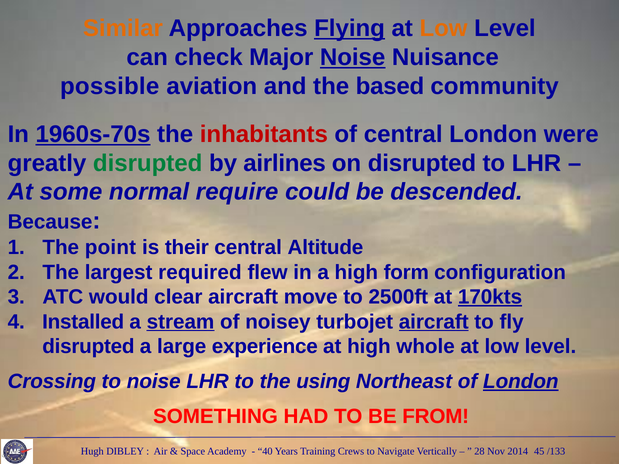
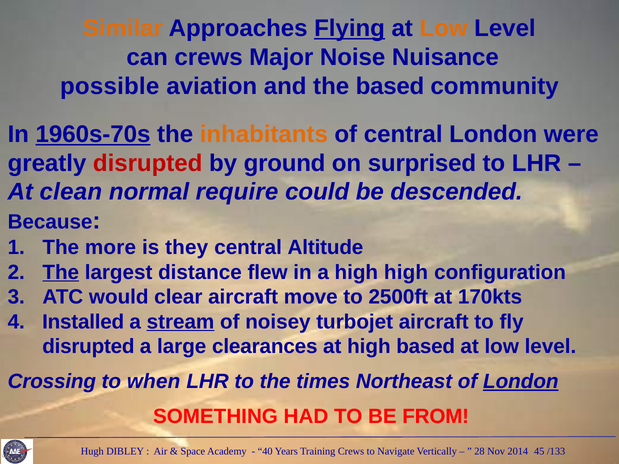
can check: check -> crews
Noise at (353, 57) underline: present -> none
inhabitants colour: red -> orange
disrupted at (148, 163) colour: green -> red
airlines: airlines -> ground
on disrupted: disrupted -> surprised
some: some -> clean
point: point -> more
their: their -> they
The at (61, 272) underline: none -> present
required: required -> distance
high form: form -> high
170kts underline: present -> none
aircraft at (434, 322) underline: present -> none
experience: experience -> clearances
high whole: whole -> based
to noise: noise -> when
using: using -> times
